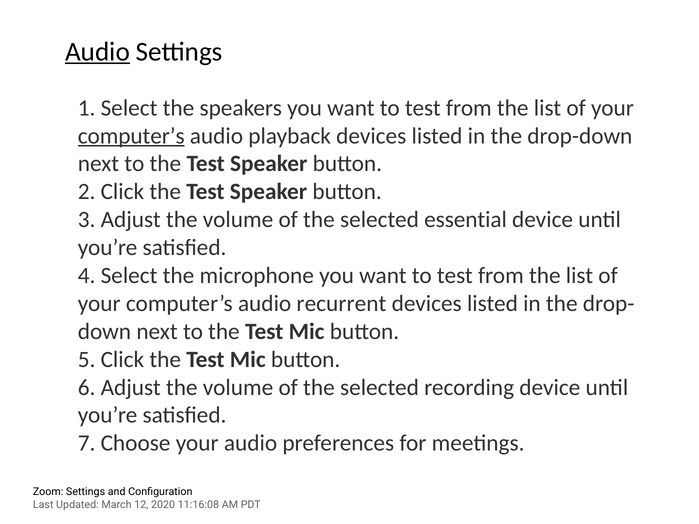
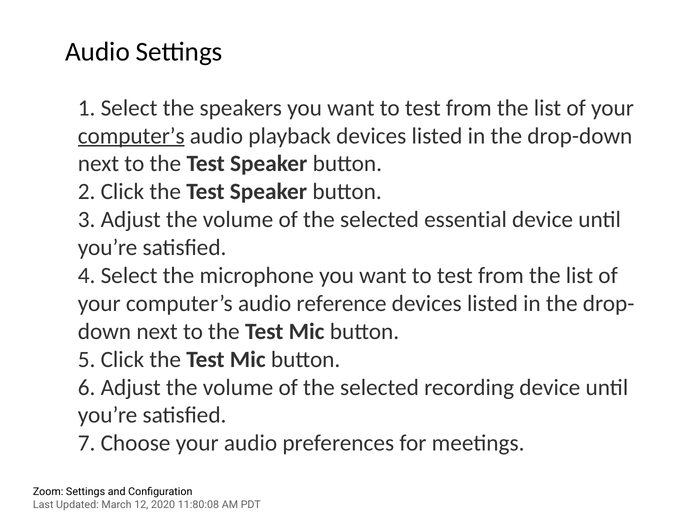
Audio at (97, 52) underline: present -> none
recurrent: recurrent -> reference
11:16:08: 11:16:08 -> 11:80:08
